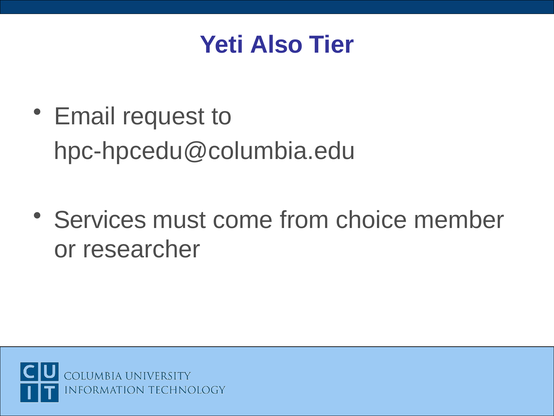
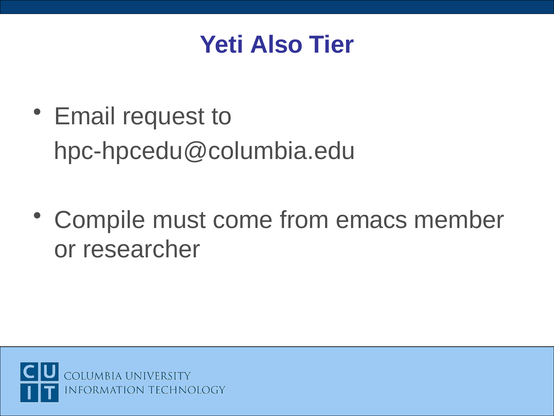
Services: Services -> Compile
choice: choice -> emacs
